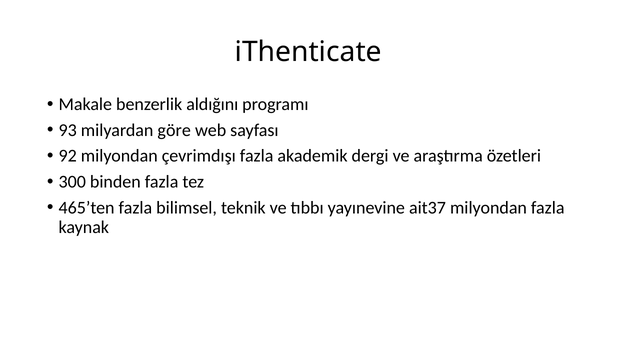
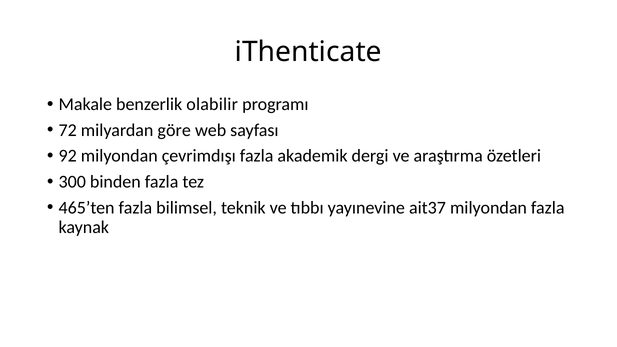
aldığını: aldığını -> olabilir
93: 93 -> 72
